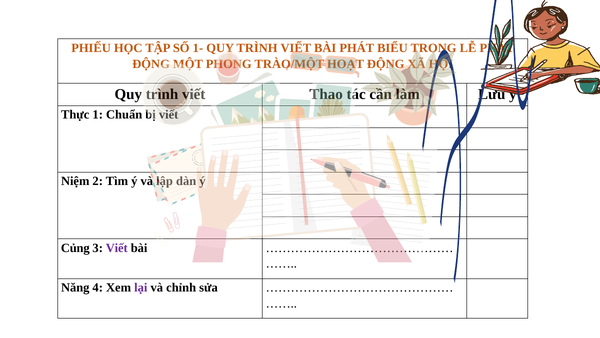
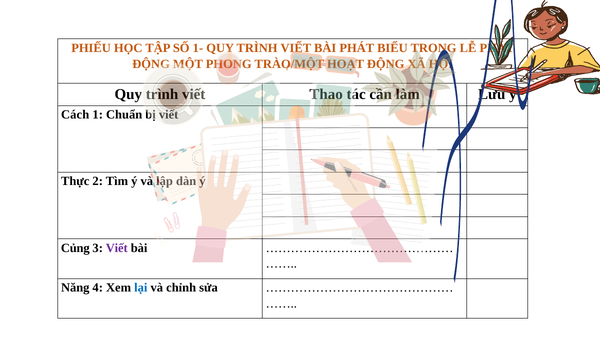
Thực: Thực -> Cách
Niệm: Niệm -> Thực
lại colour: purple -> blue
